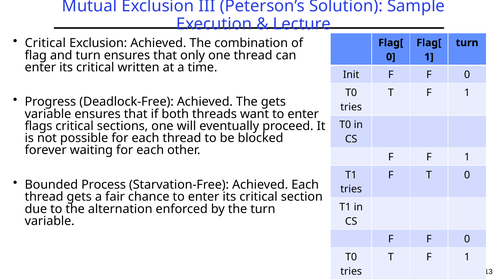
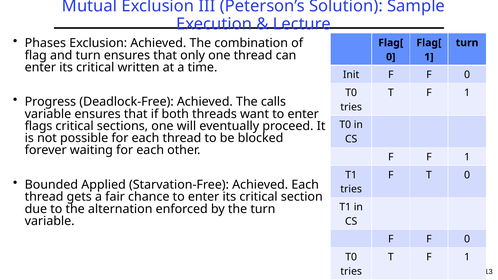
Critical at (45, 43): Critical -> Phases
The gets: gets -> calls
Process: Process -> Applied
